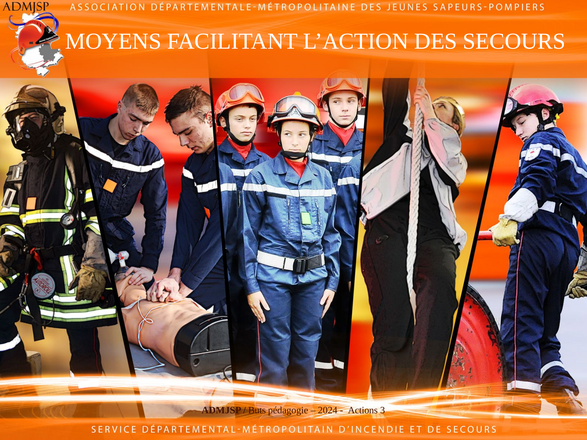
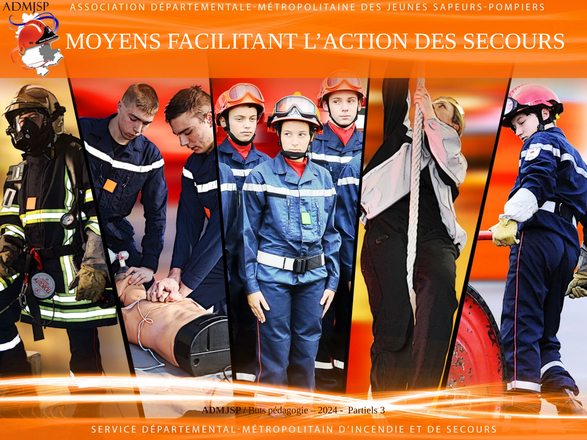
Actions: Actions -> Partiels
